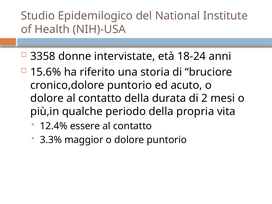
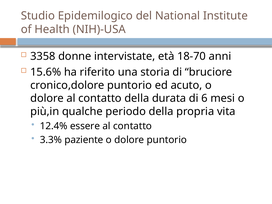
18-24: 18-24 -> 18-70
2: 2 -> 6
maggior: maggior -> paziente
